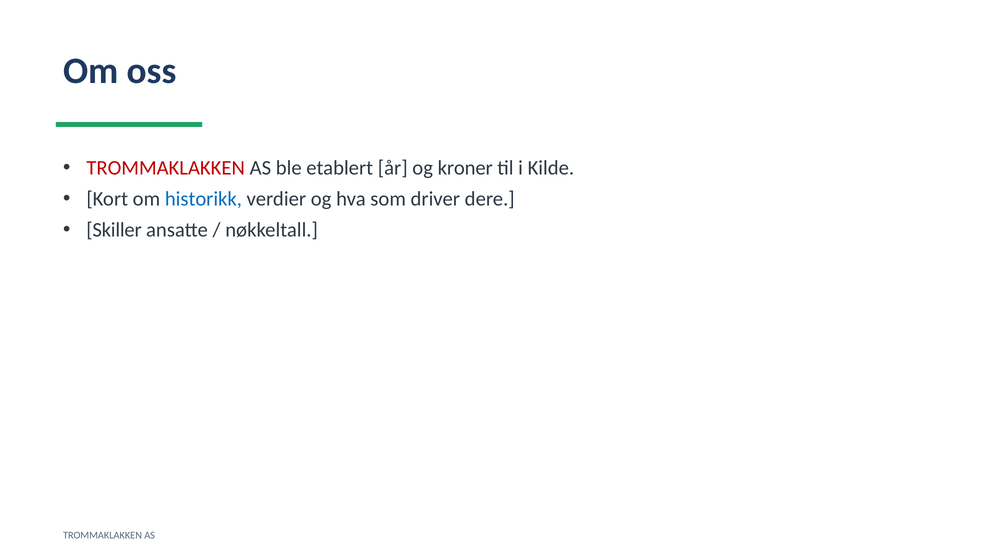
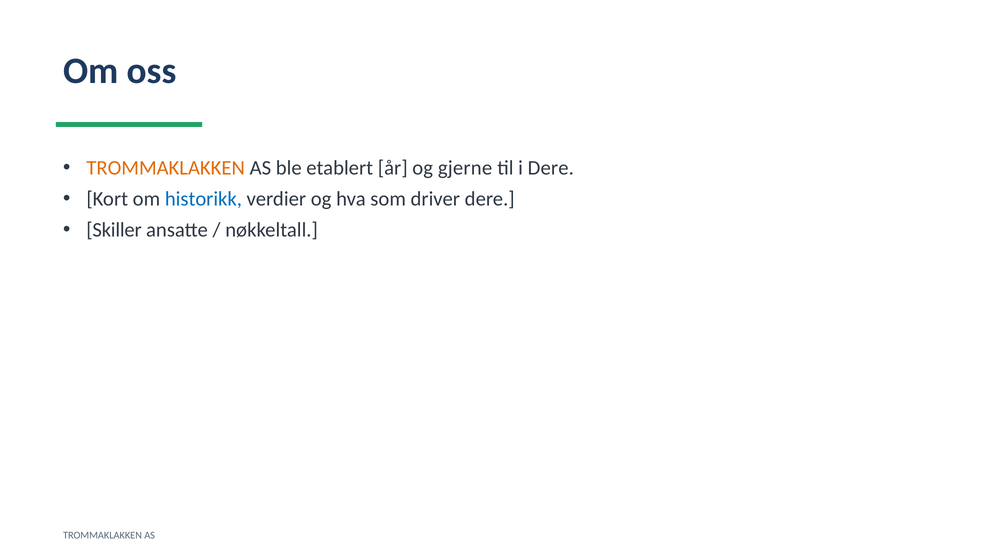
TROMMAKLAKKEN at (166, 168) colour: red -> orange
kroner: kroner -> gjerne
i Kilde: Kilde -> Dere
